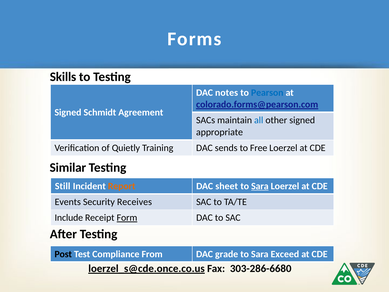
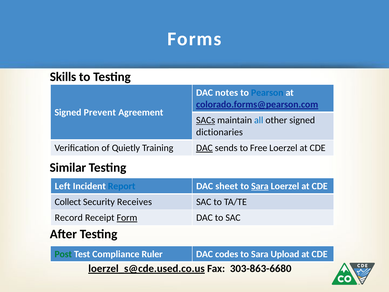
Schmidt: Schmidt -> Prevent
SACs underline: none -> present
appropriate: appropriate -> dictionaries
DAC at (204, 148) underline: none -> present
Still: Still -> Left
Report colour: orange -> blue
Events: Events -> Collect
Include: Include -> Record
Post colour: black -> green
From: From -> Ruler
grade: grade -> codes
Exceed: Exceed -> Upload
loerzel_s@cde.once.co.us: loerzel_s@cde.once.co.us -> loerzel_s@cde.used.co.us
303-286-6680: 303-286-6680 -> 303-863-6680
